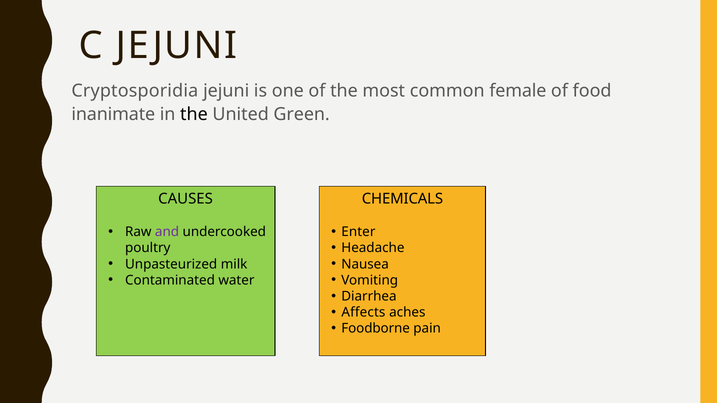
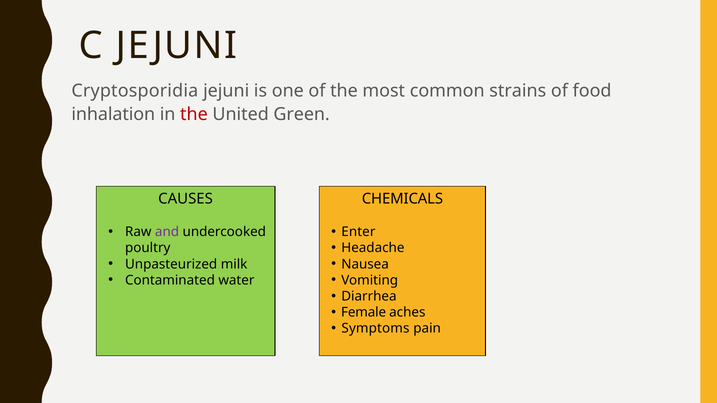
female: female -> strains
inanimate: inanimate -> inhalation
the at (194, 114) colour: black -> red
Affects: Affects -> Female
Foodborne: Foodborne -> Symptoms
